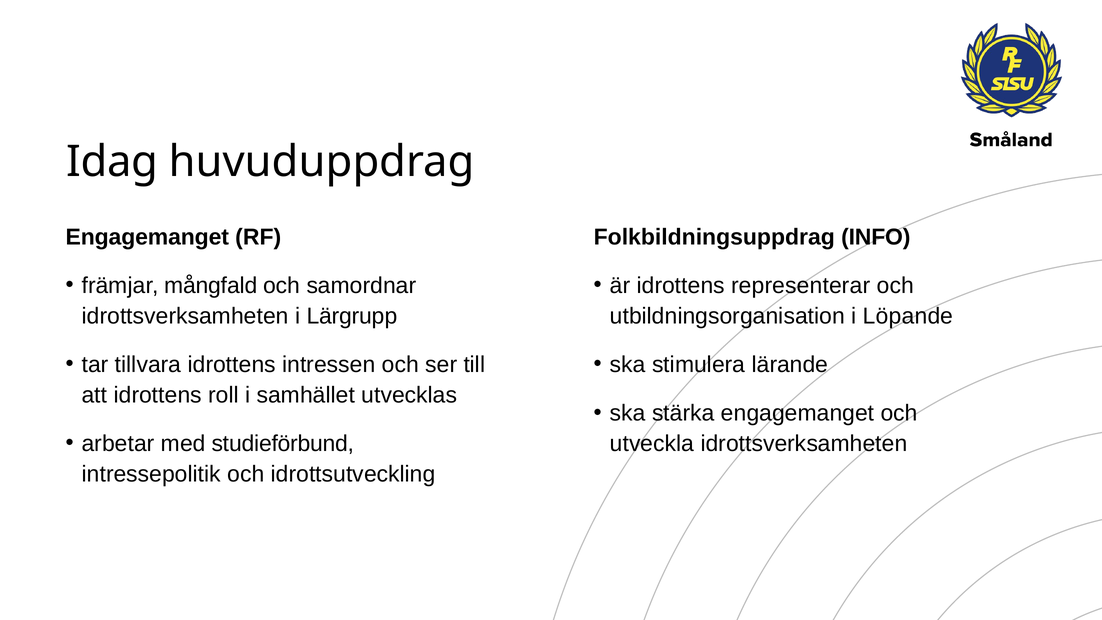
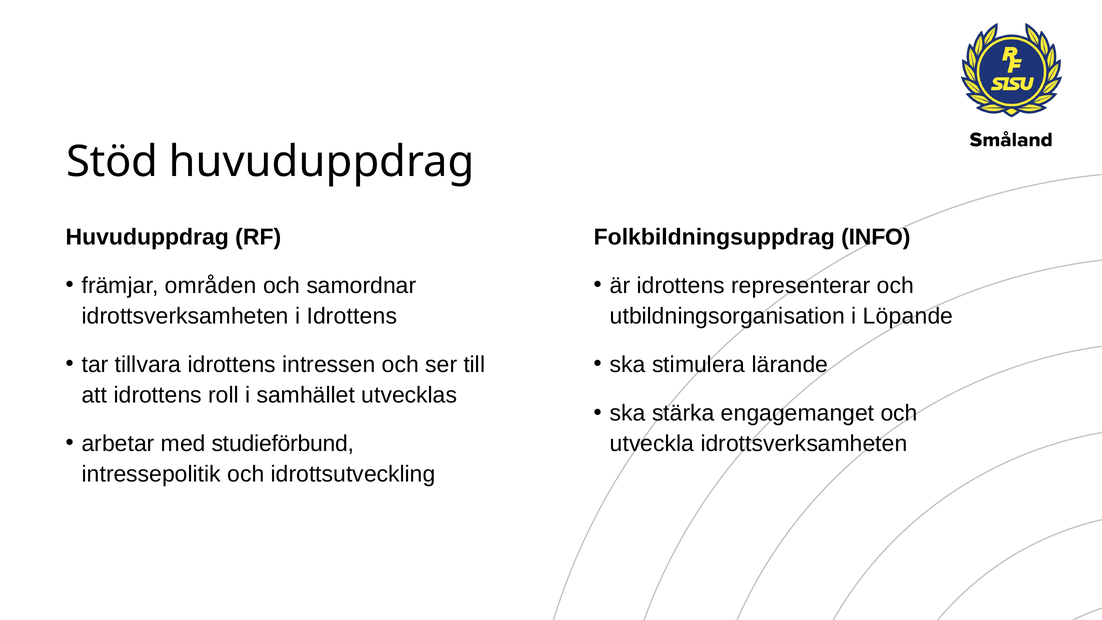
Idag: Idag -> Stöd
Engagemanget at (147, 237): Engagemanget -> Huvuduppdrag
mångfald: mångfald -> områden
i Lärgrupp: Lärgrupp -> Idrottens
